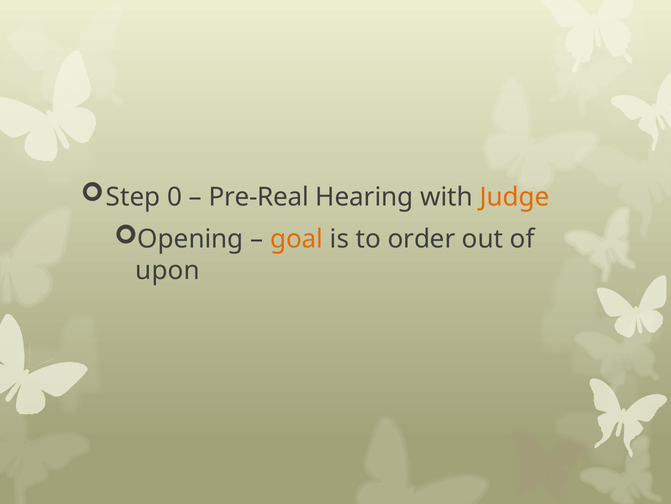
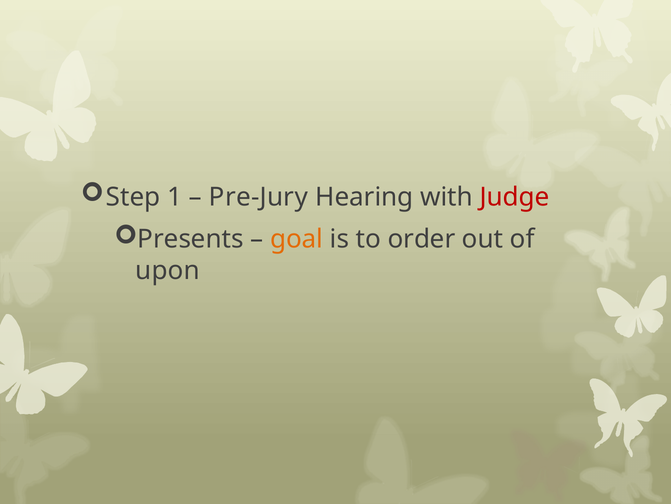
0: 0 -> 1
Pre-Real: Pre-Real -> Pre-Jury
Judge colour: orange -> red
Opening: Opening -> Presents
